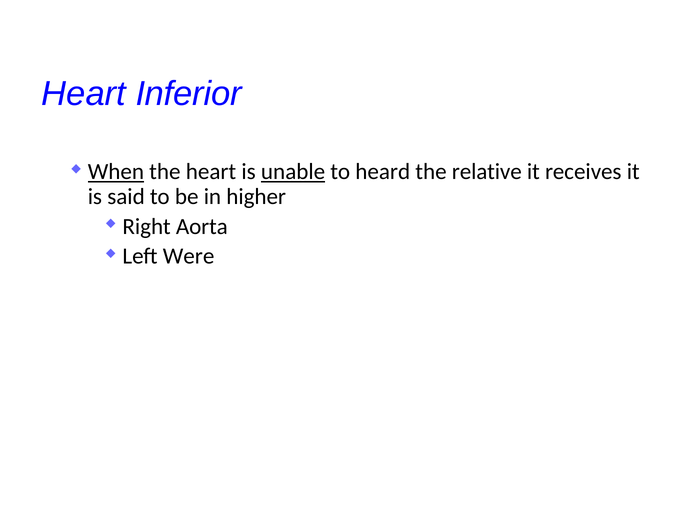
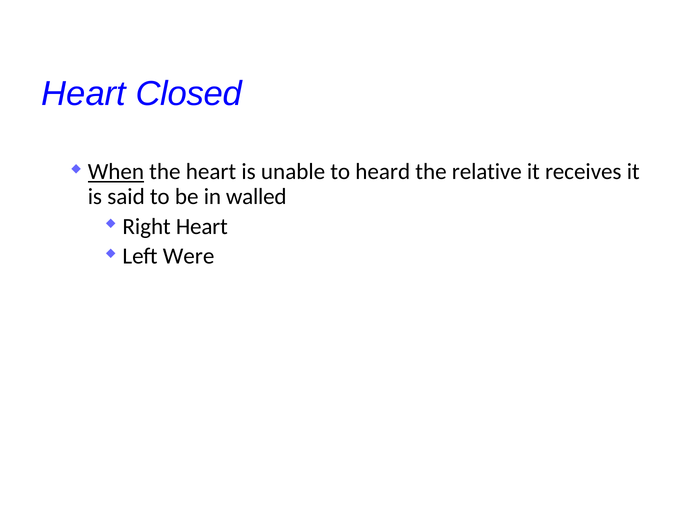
Inferior: Inferior -> Closed
unable underline: present -> none
higher: higher -> walled
Right Aorta: Aorta -> Heart
